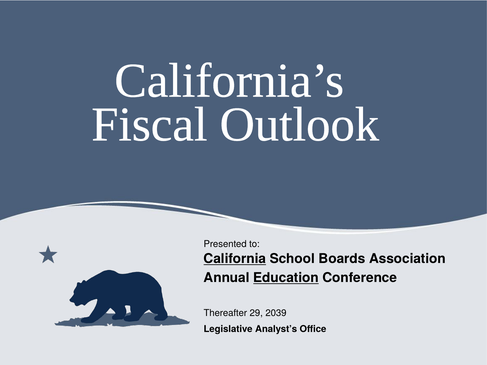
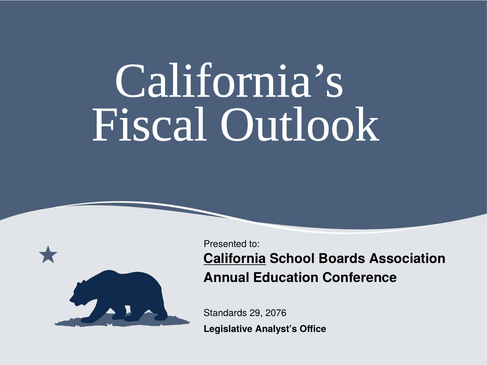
Education underline: present -> none
Thereafter: Thereafter -> Standards
2039: 2039 -> 2076
